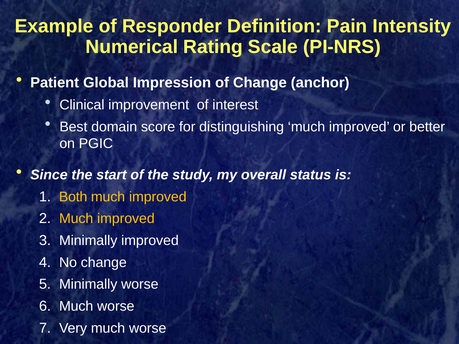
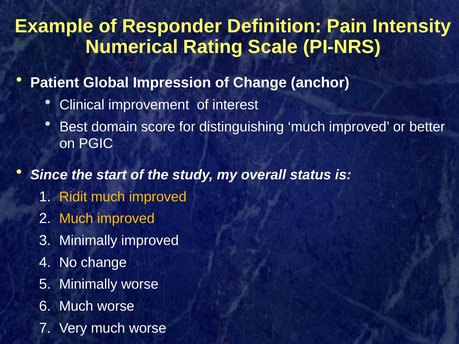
Both: Both -> Ridit
